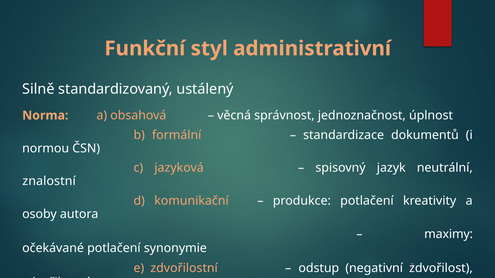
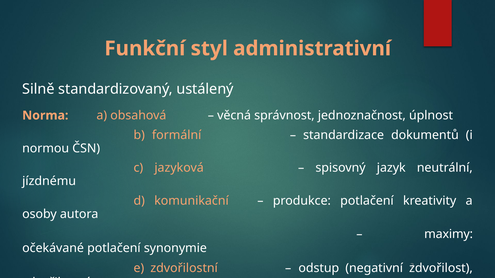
znalostní: znalostní -> jízdnému
